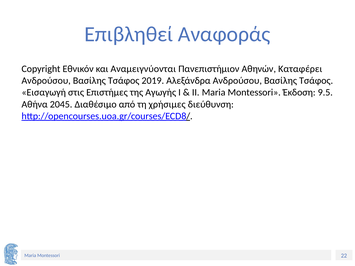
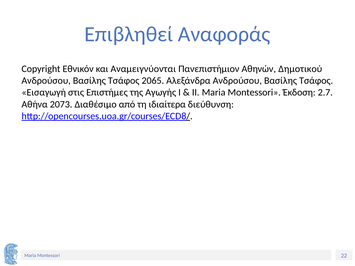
Καταφέρει: Καταφέρει -> Δημοτικού
2019: 2019 -> 2065
9.5: 9.5 -> 2.7
2045: 2045 -> 2073
χρήσιμες: χρήσιμες -> ιδιαίτερα
